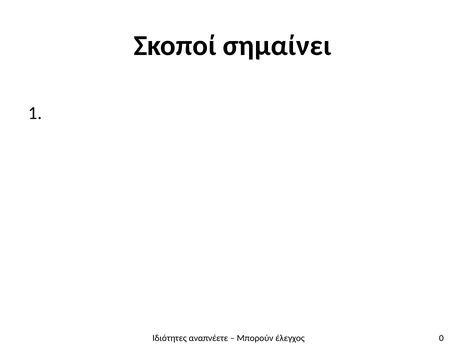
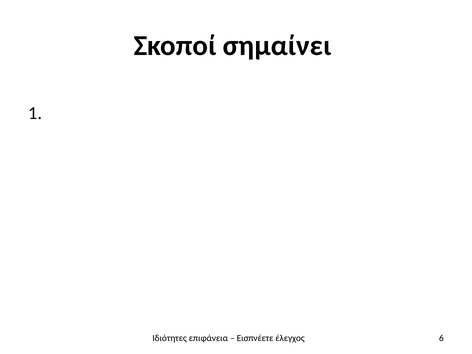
αναπνέετε: αναπνέετε -> επιφάνεια
Μπορούν: Μπορούν -> Εισπνέετε
0: 0 -> 6
